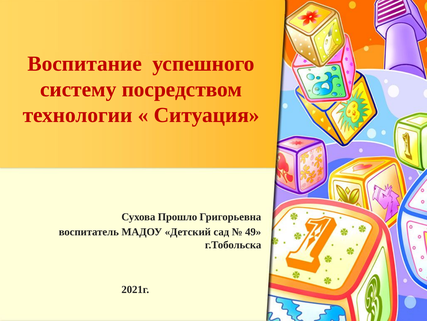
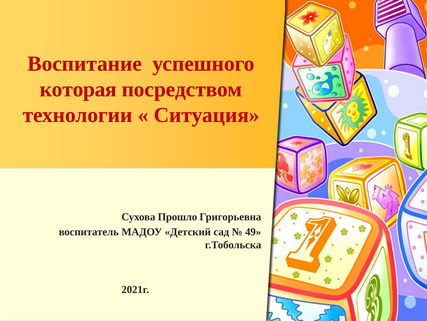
систему: систему -> которая
